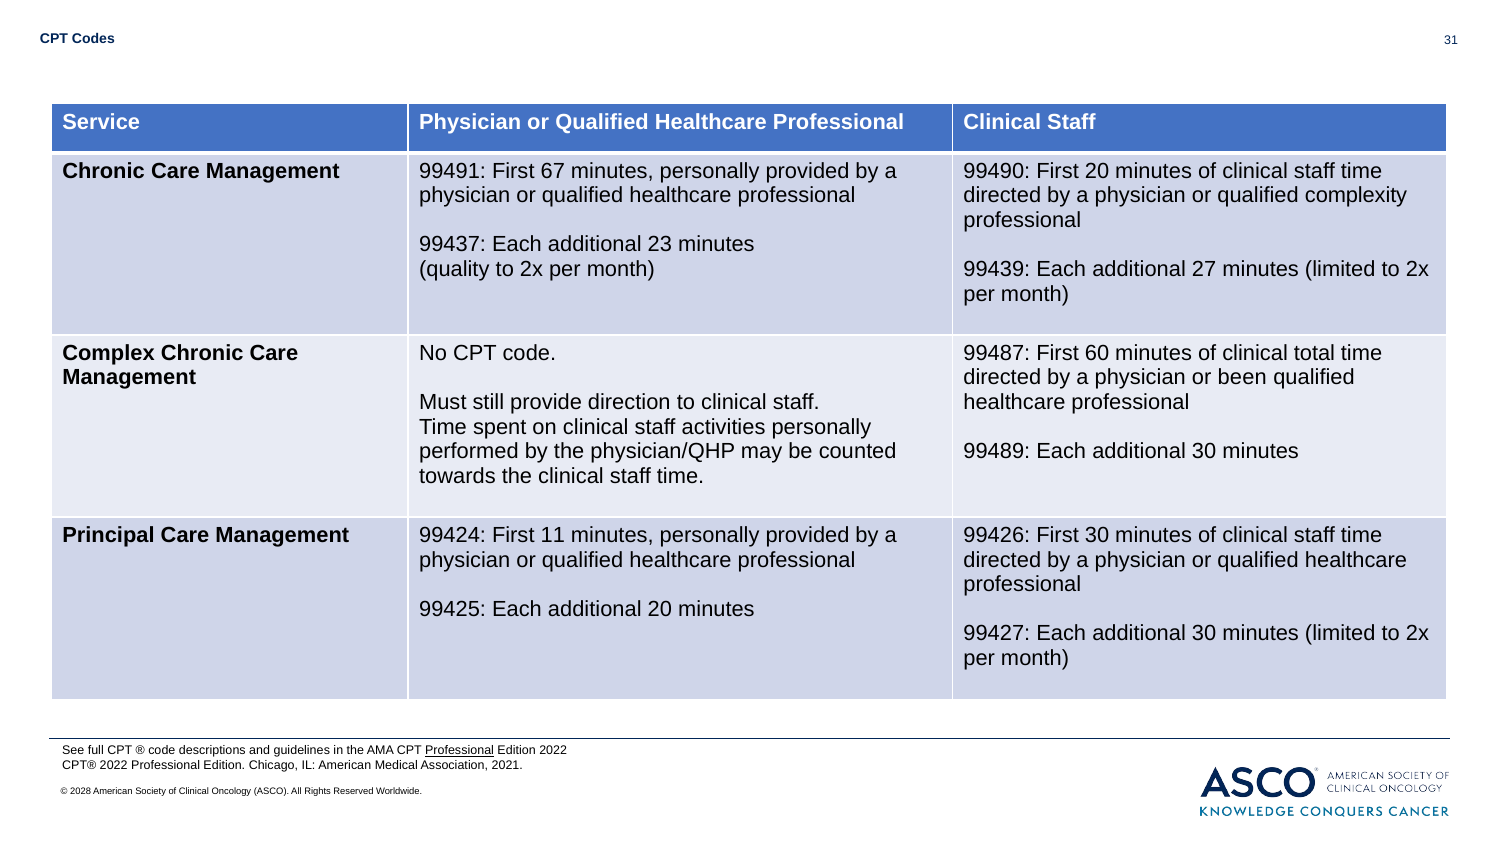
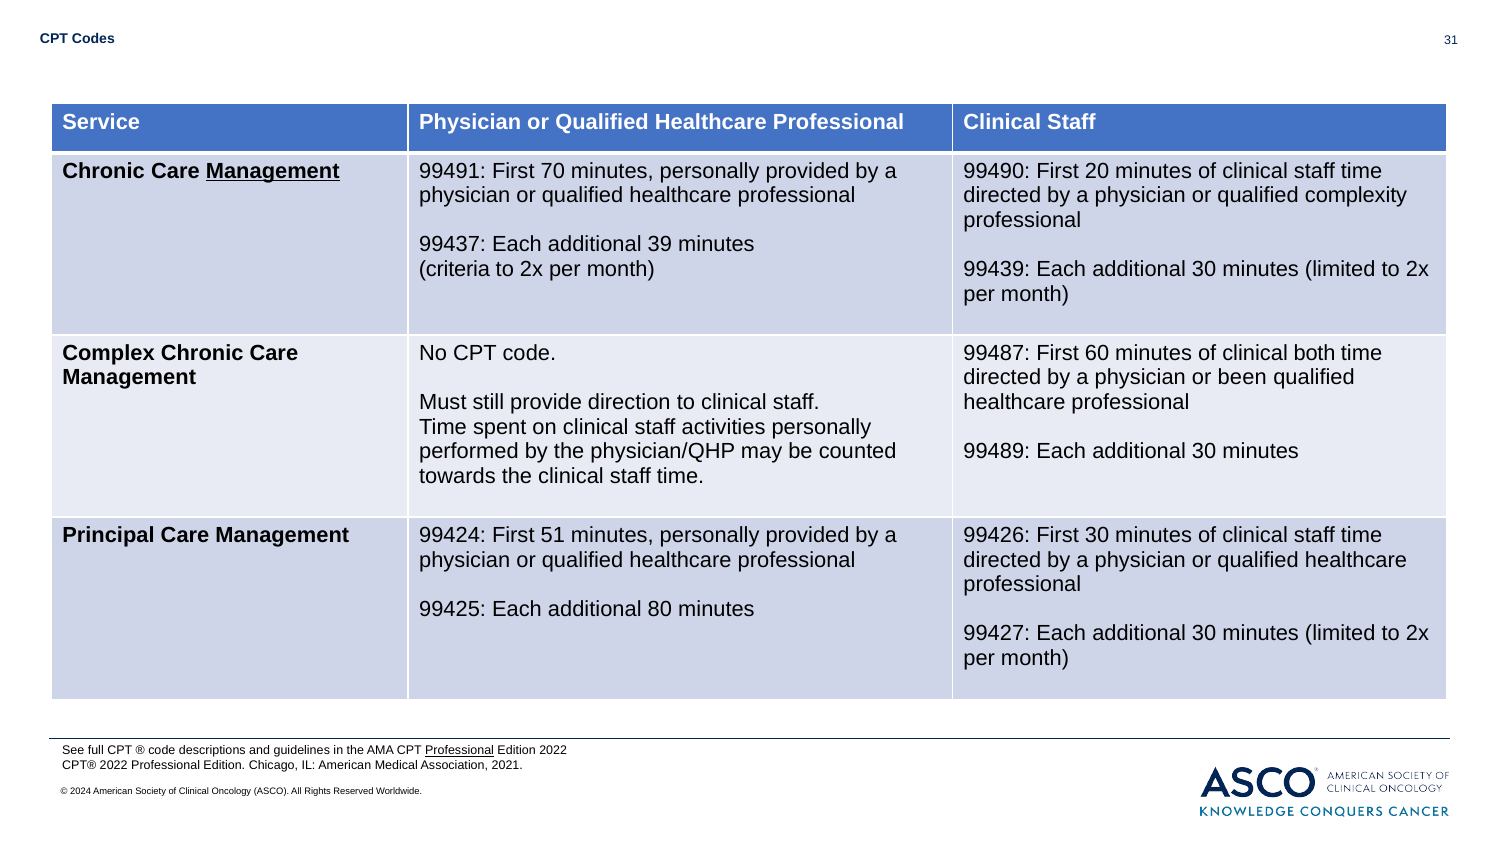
Management at (273, 171) underline: none -> present
67: 67 -> 70
23: 23 -> 39
quality: quality -> criteria
99439 Each additional 27: 27 -> 30
total: total -> both
11: 11 -> 51
additional 20: 20 -> 80
2028: 2028 -> 2024
